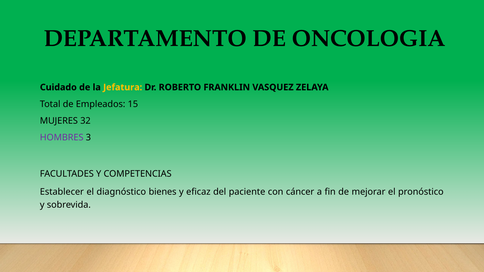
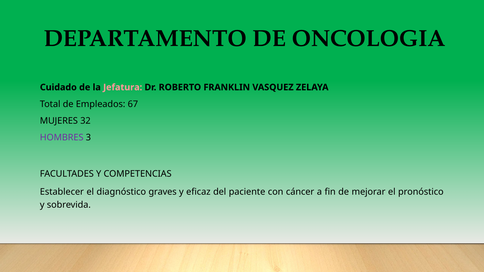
Jefatura colour: yellow -> pink
15: 15 -> 67
bienes: bienes -> graves
